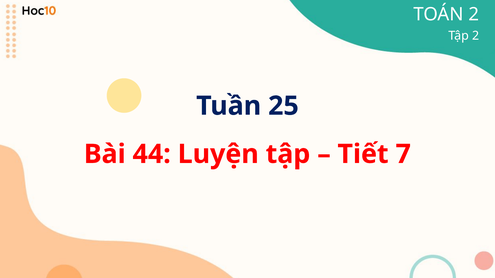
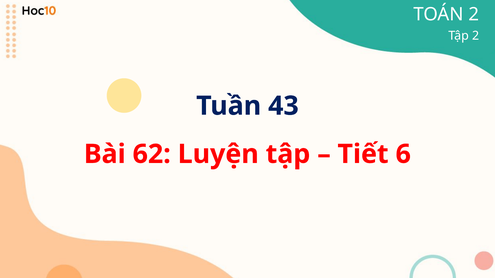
25: 25 -> 43
44: 44 -> 62
7: 7 -> 6
